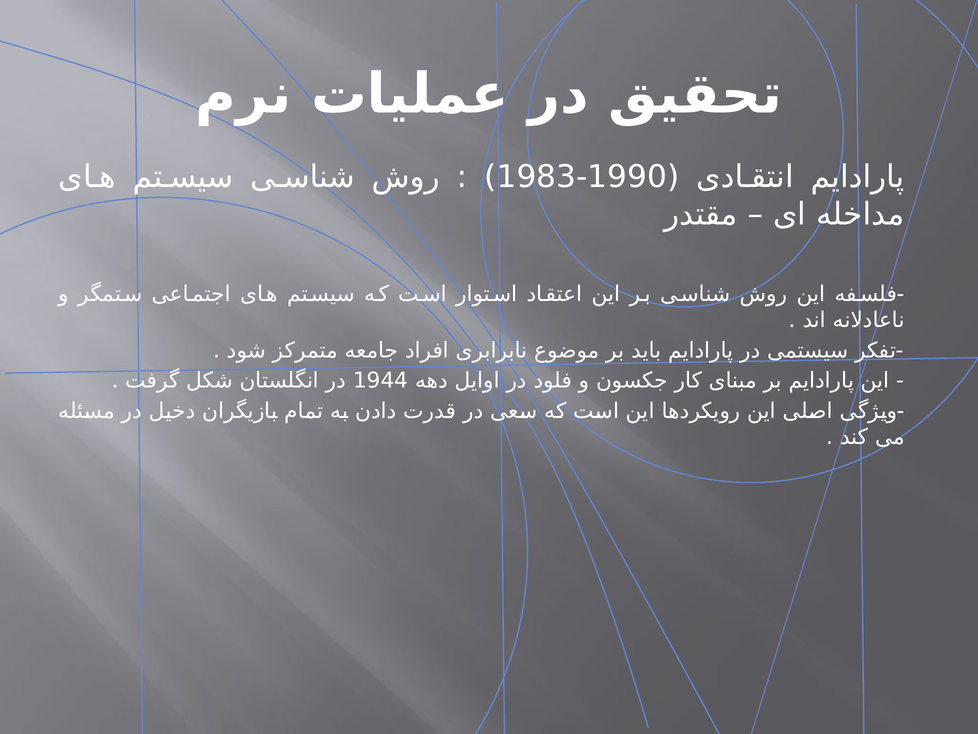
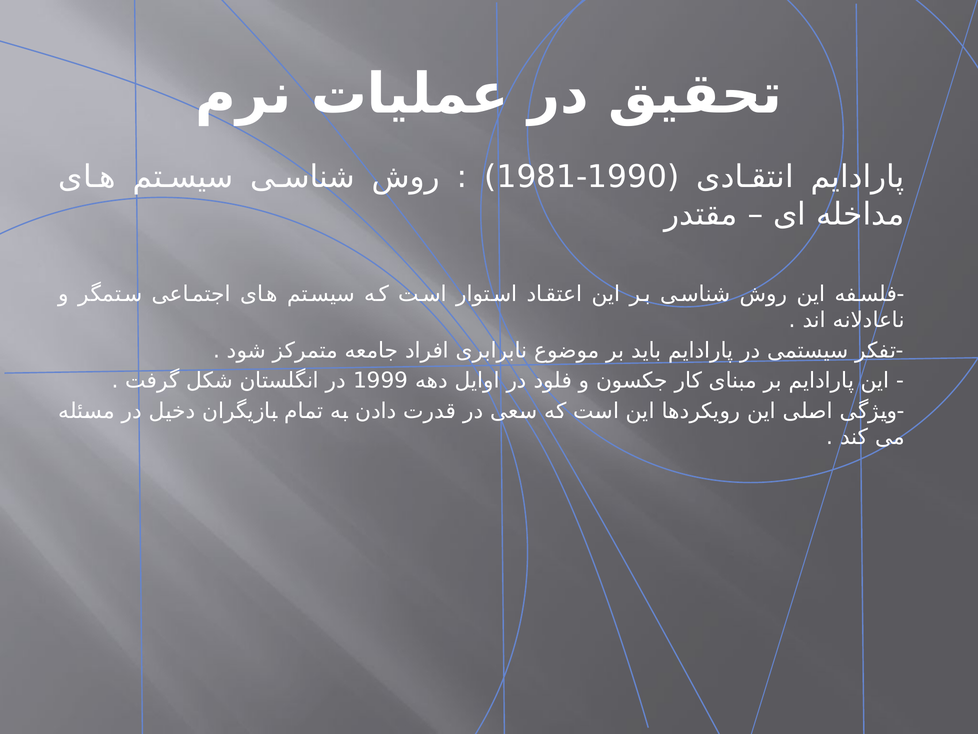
1983: 1983 -> 1981
1944: 1944 -> 1999
